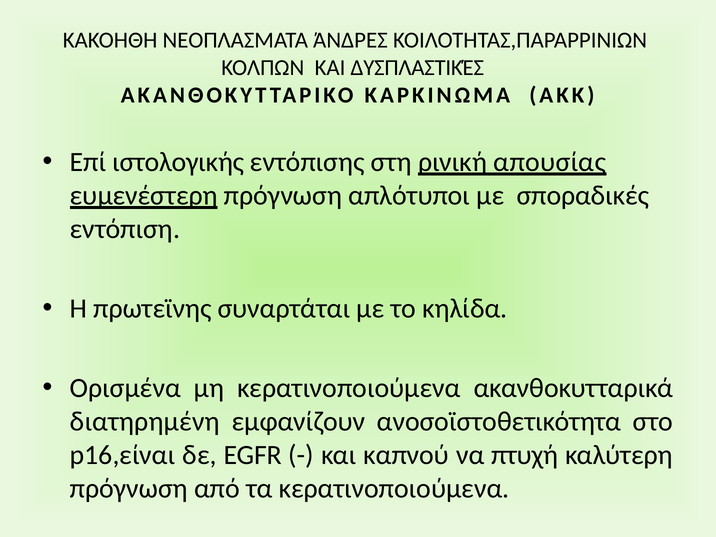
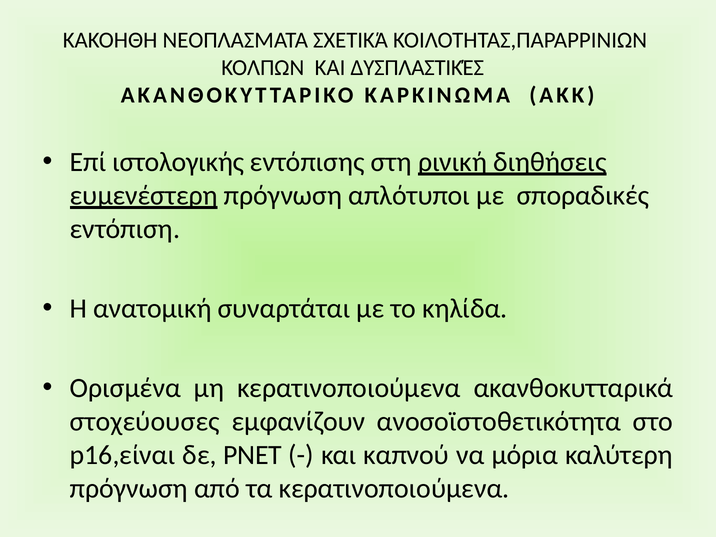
ΆΝΔΡΕΣ: ΆΝΔΡΕΣ -> ΣΧΕΤΙΚΆ
απουσίας: απουσίας -> διηθήσεις
πρωτεϊνης: πρωτεϊνης -> ανατομική
διατηρημένη: διατηρημένη -> στοχεύουσες
EGFR: EGFR -> PNET
πτυχή: πτυχή -> μόρια
